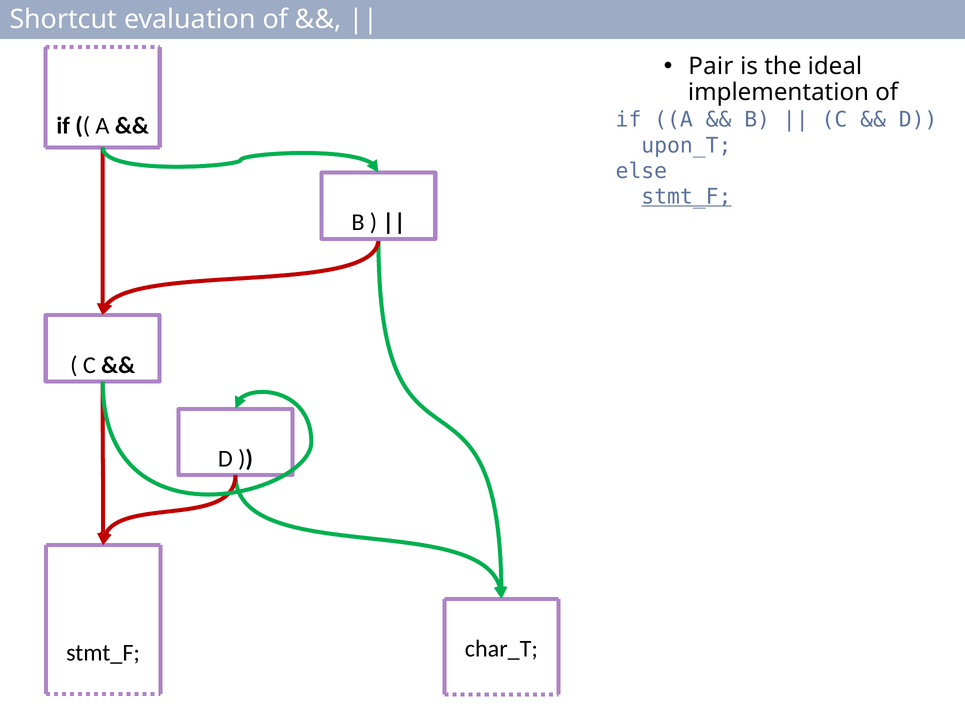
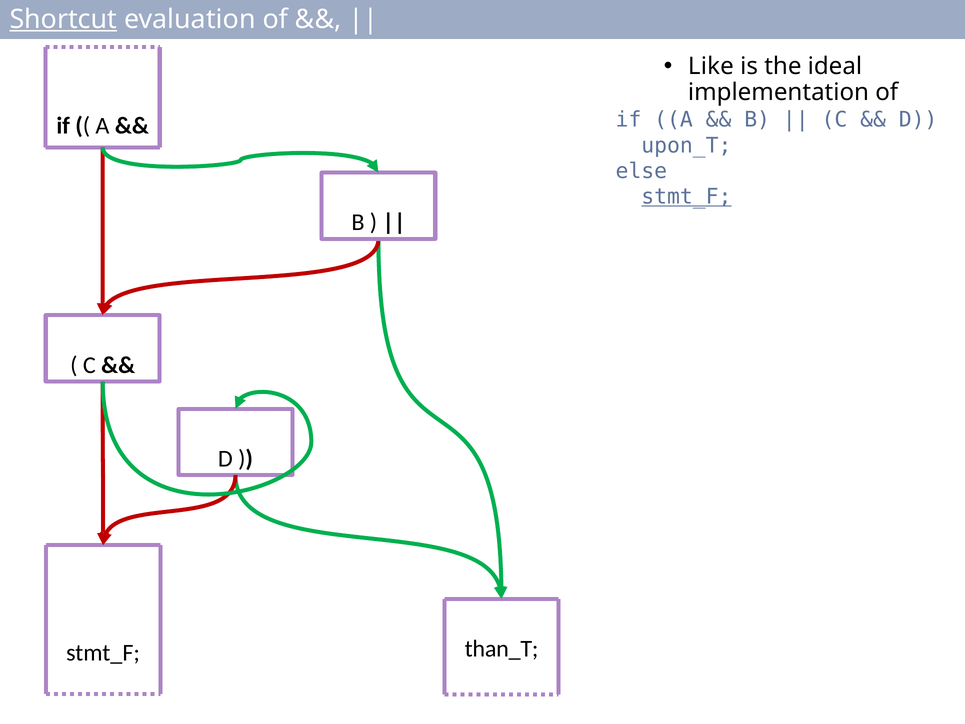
Shortcut underline: none -> present
Pair: Pair -> Like
char_T: char_T -> than_T
